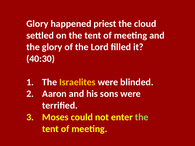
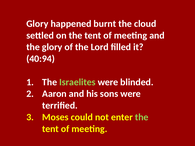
priest: priest -> burnt
40:30: 40:30 -> 40:94
Israelites colour: yellow -> light green
